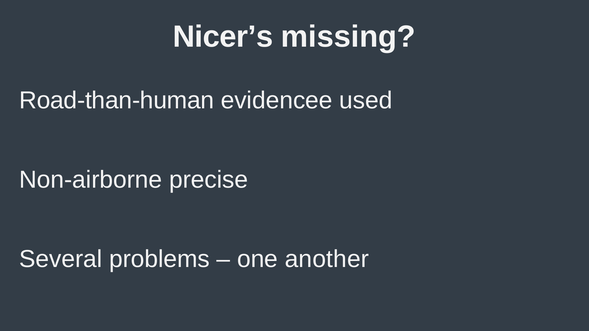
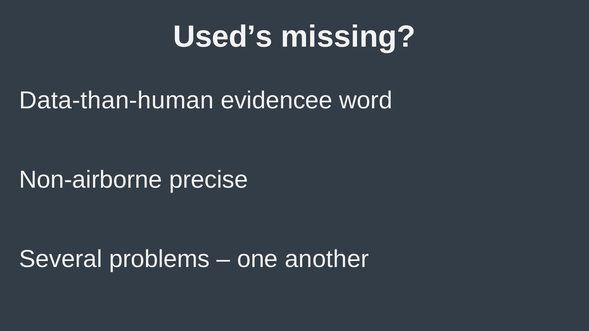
Nicer’s: Nicer’s -> Used’s
Road-than-human: Road-than-human -> Data-than-human
used: used -> word
